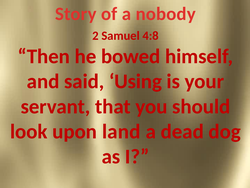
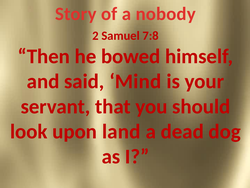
4:8: 4:8 -> 7:8
Using: Using -> Mind
